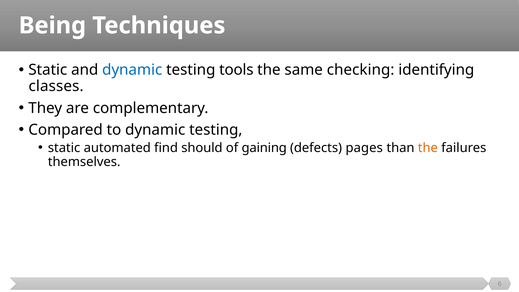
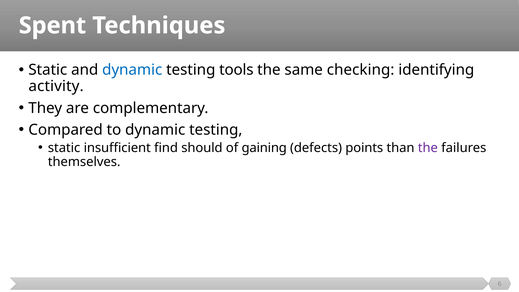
Being: Being -> Spent
classes: classes -> activity
automated: automated -> insufficient
pages: pages -> points
the at (428, 148) colour: orange -> purple
